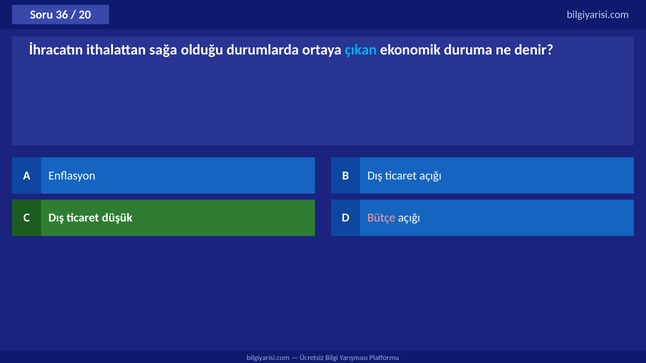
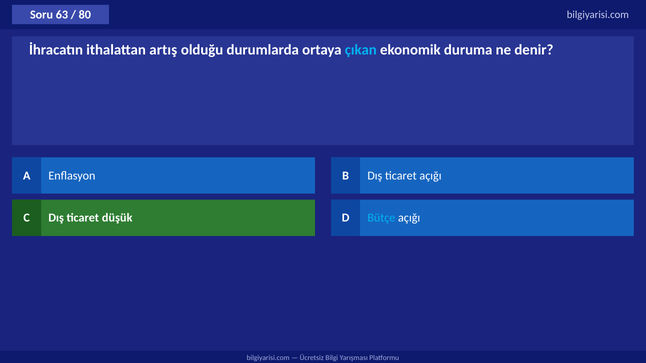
36: 36 -> 63
20: 20 -> 80
sağa: sağa -> artış
Bütçe colour: pink -> light blue
